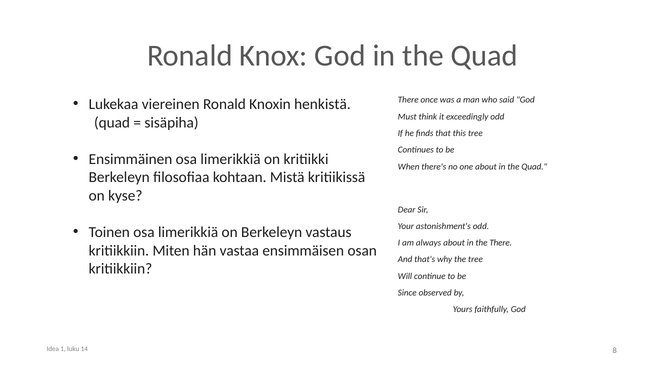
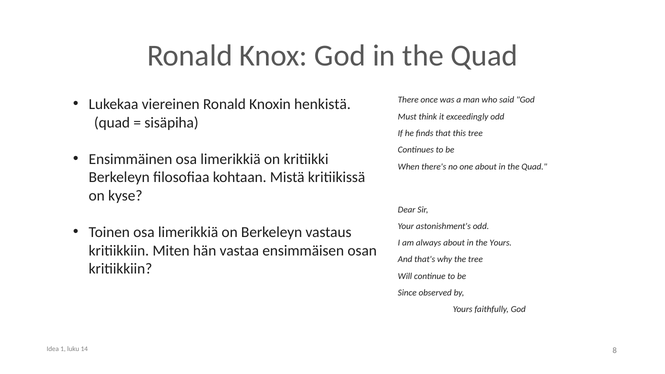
the There: There -> Yours
